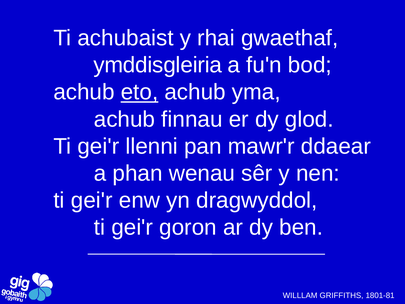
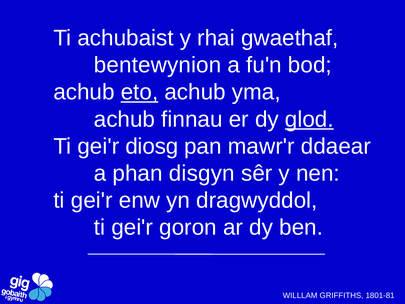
ymddisgleiria: ymddisgleiria -> bentewynion
glod underline: none -> present
llenni: llenni -> diosg
wenau: wenau -> disgyn
